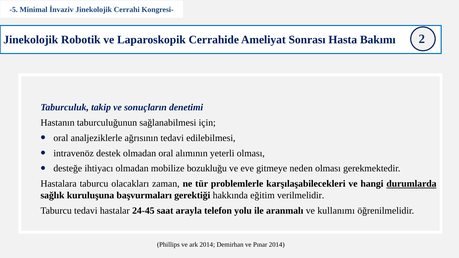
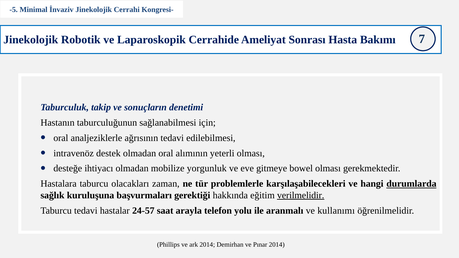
2: 2 -> 7
bozukluğu: bozukluğu -> yorgunluk
neden: neden -> bowel
verilmelidir underline: none -> present
24-45: 24-45 -> 24-57
